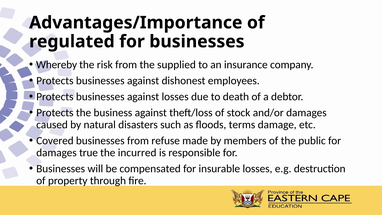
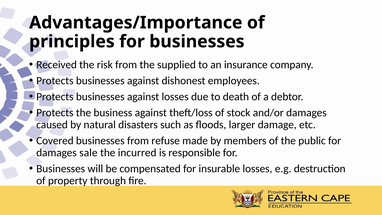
regulated: regulated -> principles
Whereby: Whereby -> Received
terms: terms -> larger
true: true -> sale
